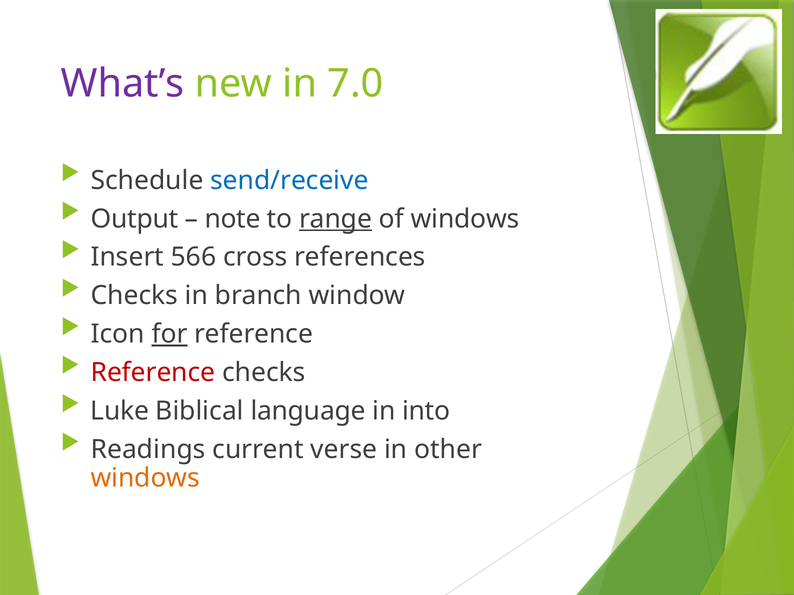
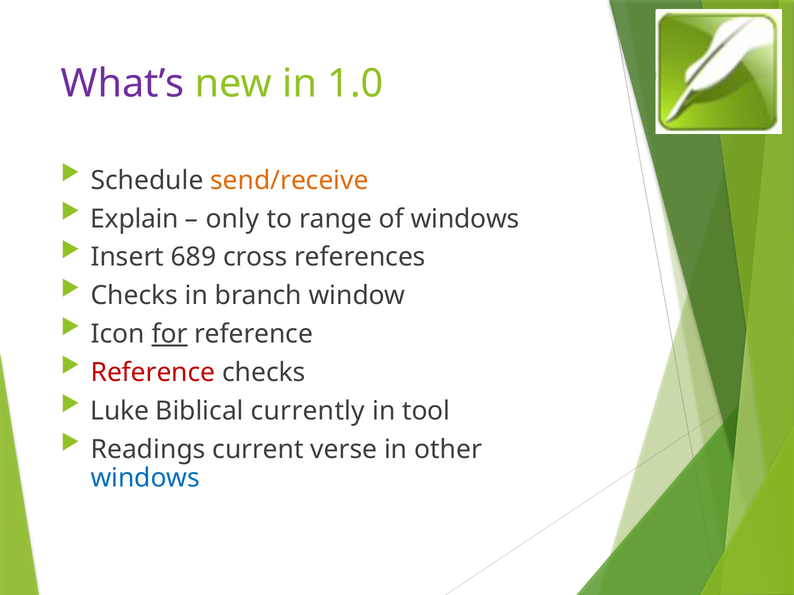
7.0: 7.0 -> 1.0
send/receive colour: blue -> orange
Output: Output -> Explain
note: note -> only
range underline: present -> none
566: 566 -> 689
language: language -> currently
into: into -> tool
windows at (145, 478) colour: orange -> blue
